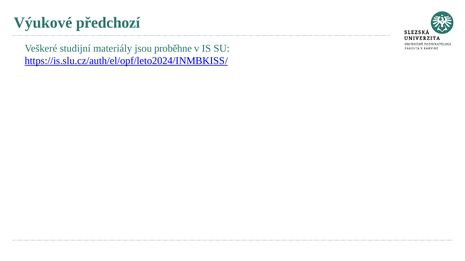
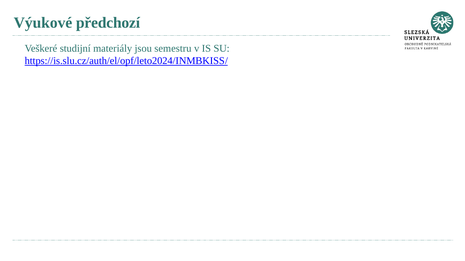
proběhne: proběhne -> semestru
